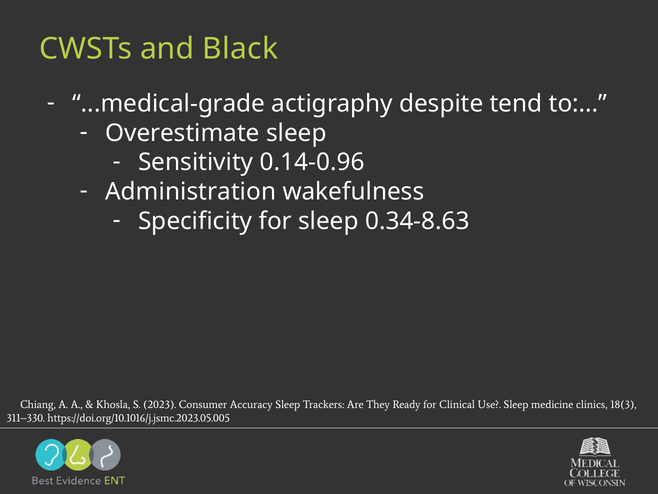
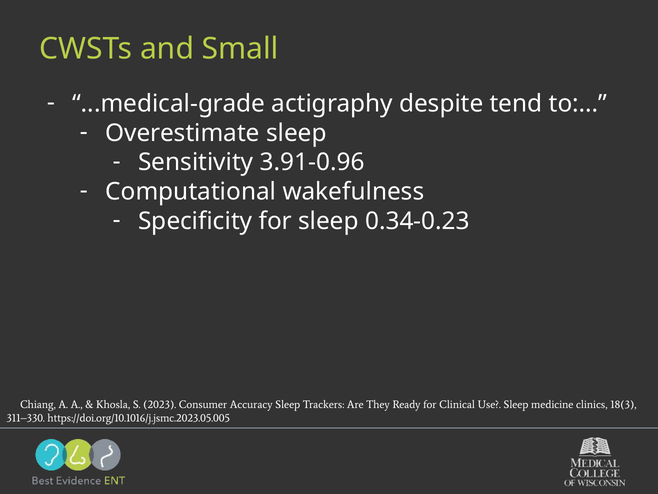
Black: Black -> Small
0.14-0.96: 0.14-0.96 -> 3.91-0.96
Administration: Administration -> Computational
0.34-8.63: 0.34-8.63 -> 0.34-0.23
